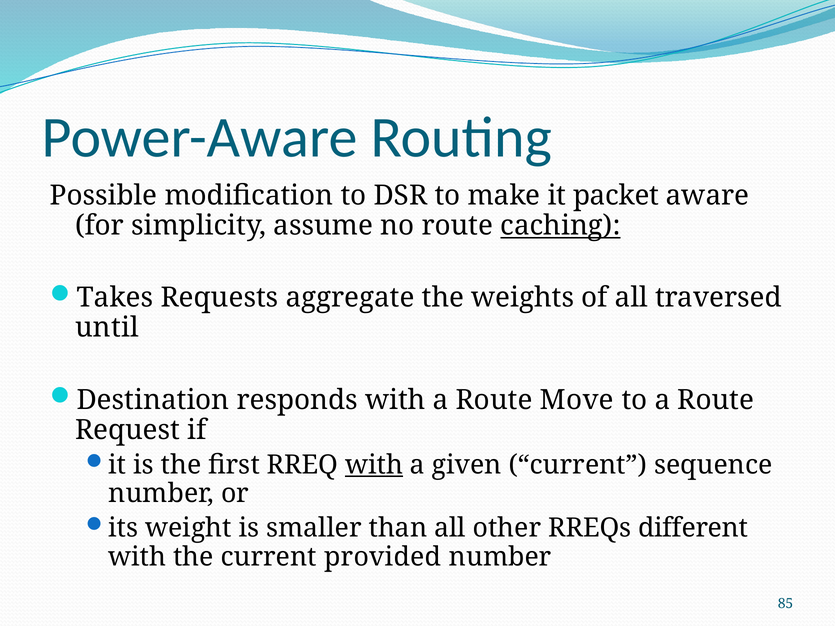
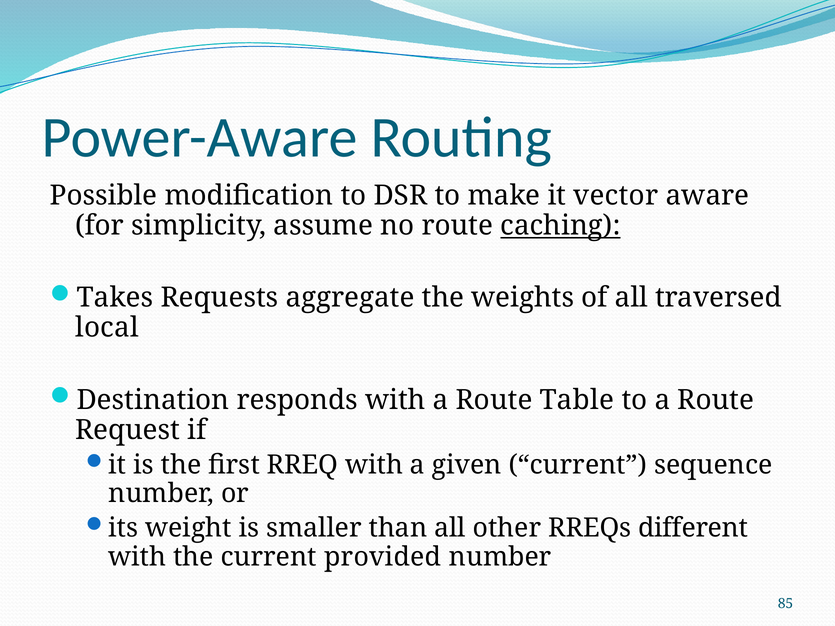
packet: packet -> vector
until: until -> local
Move: Move -> Table
with at (374, 465) underline: present -> none
